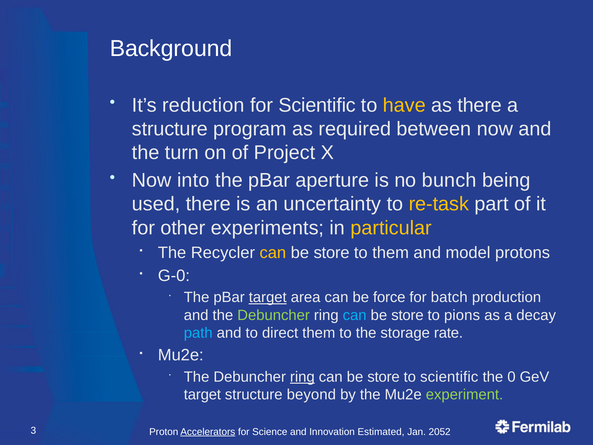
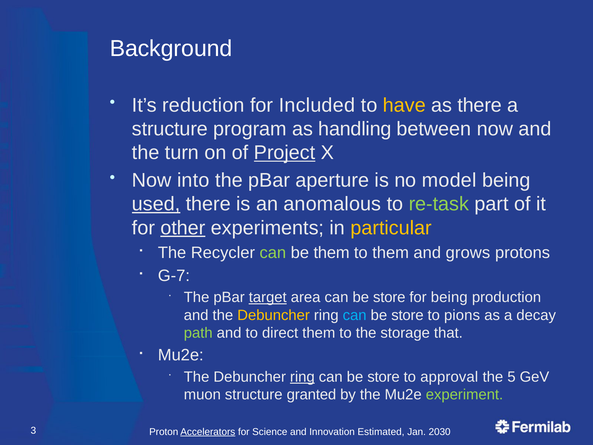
for Scientific: Scientific -> Included
required: required -> handling
Project underline: none -> present
bunch: bunch -> model
used underline: none -> present
uncertainty: uncertainty -> anomalous
re-task colour: yellow -> light green
other underline: none -> present
can at (273, 253) colour: yellow -> light green
store at (332, 253): store -> them
model: model -> grows
G-0: G-0 -> G-7
area can be force: force -> store
for batch: batch -> being
Debuncher at (274, 315) colour: light green -> yellow
path colour: light blue -> light green
rate: rate -> that
to scientific: scientific -> approval
0: 0 -> 5
target at (202, 394): target -> muon
beyond: beyond -> granted
2052: 2052 -> 2030
